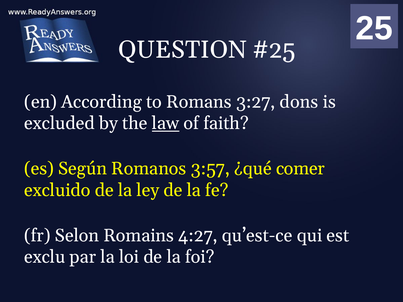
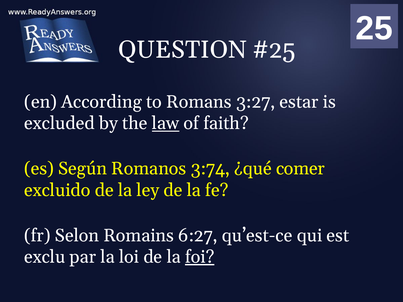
dons: dons -> estar
3:57: 3:57 -> 3:74
4:27: 4:27 -> 6:27
foi underline: none -> present
